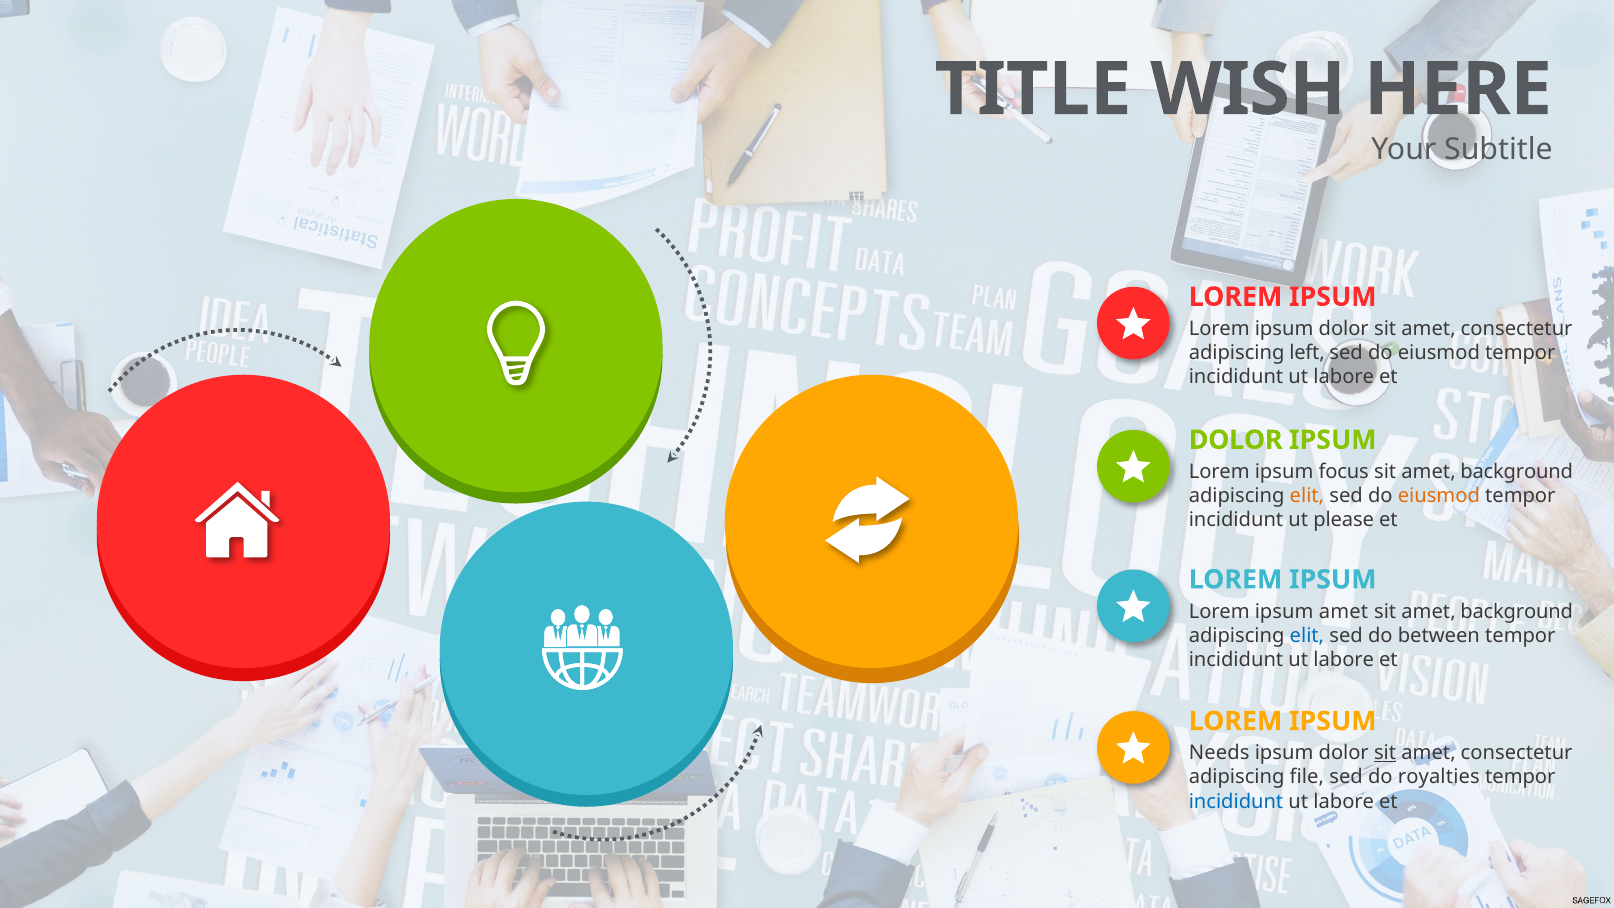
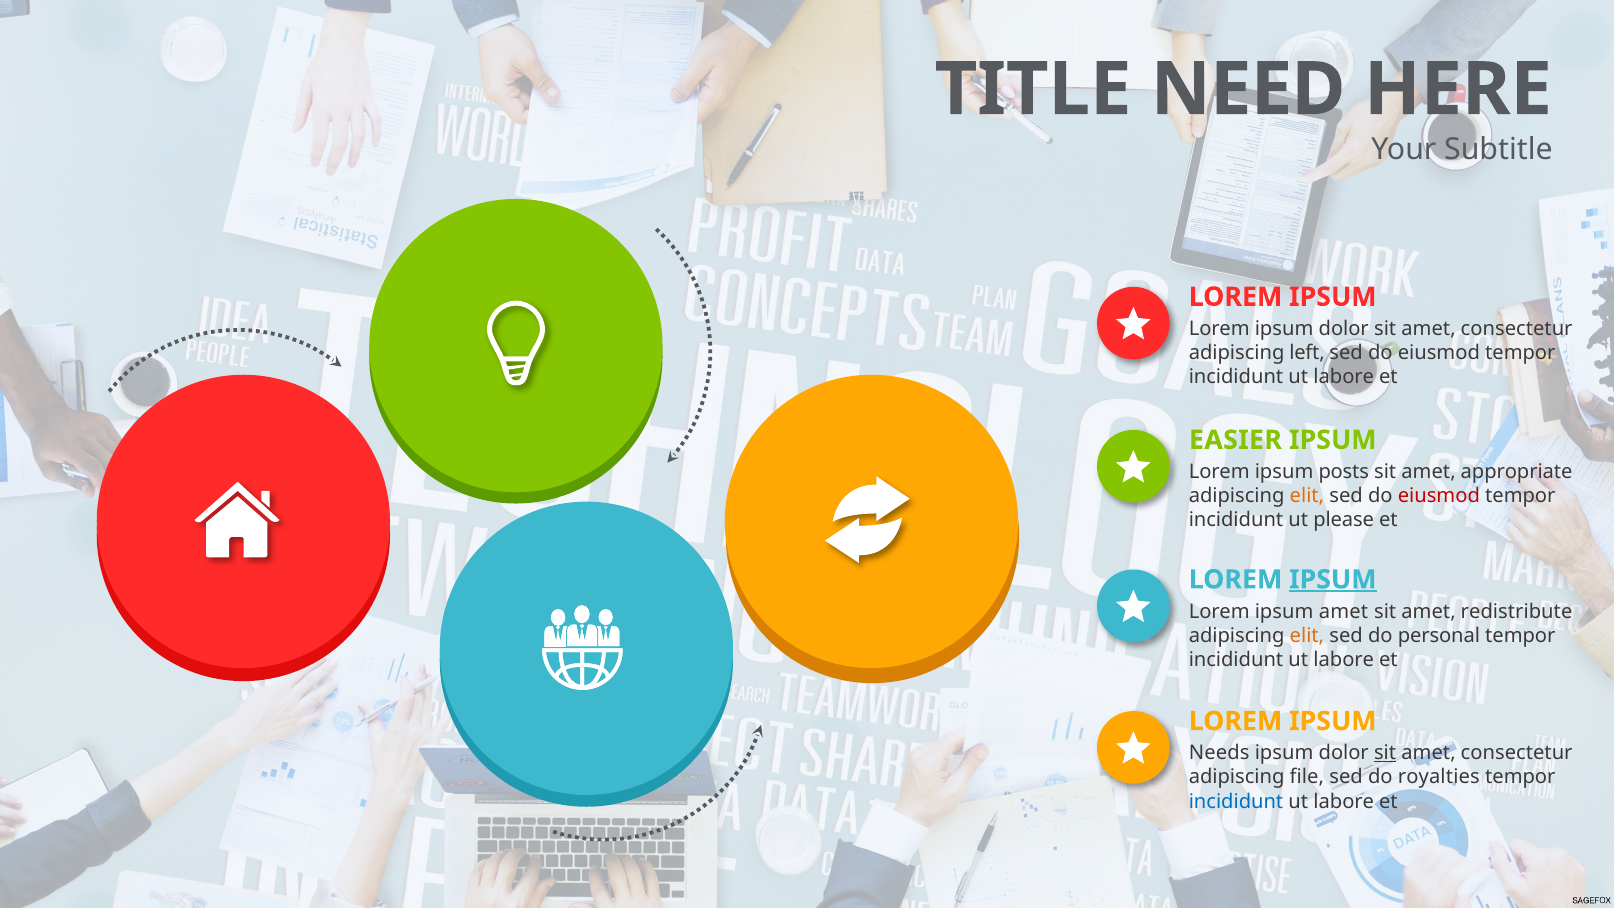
WISH: WISH -> NEED
DOLOR at (1236, 440): DOLOR -> EASIER
focus: focus -> posts
background at (1517, 472): background -> appropriate
eiusmod at (1439, 496) colour: orange -> red
IPSUM at (1333, 580) underline: none -> present
background at (1517, 611): background -> redistribute
elit at (1307, 636) colour: blue -> orange
between: between -> personal
